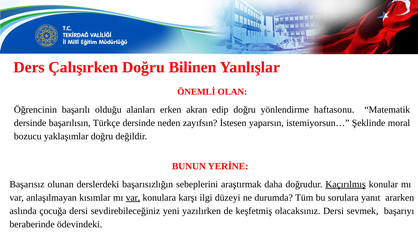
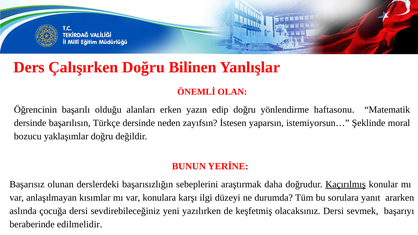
akran: akran -> yazın
var at (133, 198) underline: present -> none
ödevindeki: ödevindeki -> edilmelidir
